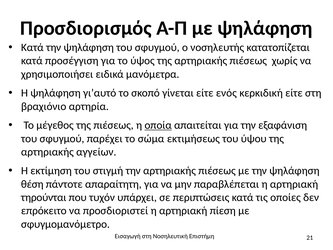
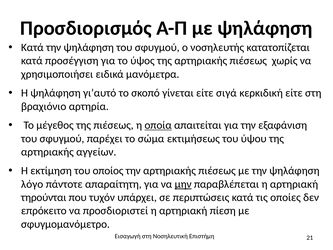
ενός: ενός -> σιγά
στιγμή: στιγμή -> οποίος
θέση: θέση -> λόγο
μην underline: none -> present
